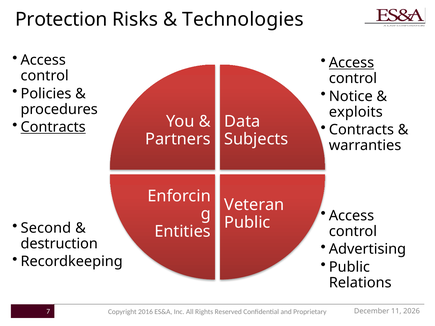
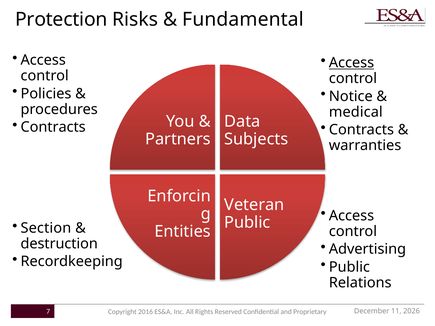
Technologies: Technologies -> Fundamental
exploits: exploits -> medical
Contracts at (53, 127) underline: present -> none
Second: Second -> Section
